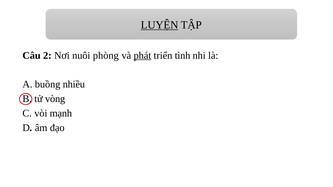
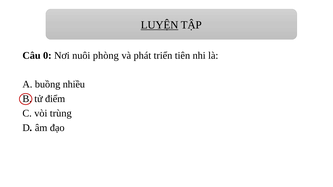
2: 2 -> 0
phát underline: present -> none
tình: tình -> tiên
vòng: vòng -> điểm
mạnh: mạnh -> trùng
